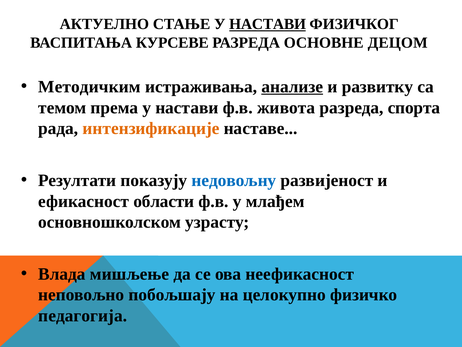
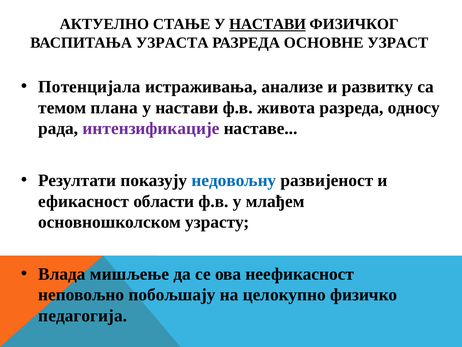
КУРСЕВЕ: КУРСЕВЕ -> УЗРАСТА
ДЕЦОМ: ДЕЦОМ -> УЗРАСТ
Методичким: Методичким -> Потенцијала
анализе underline: present -> none
према: према -> плана
спорта: спорта -> односу
интензификације colour: orange -> purple
